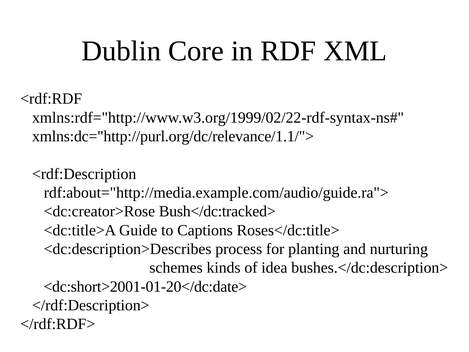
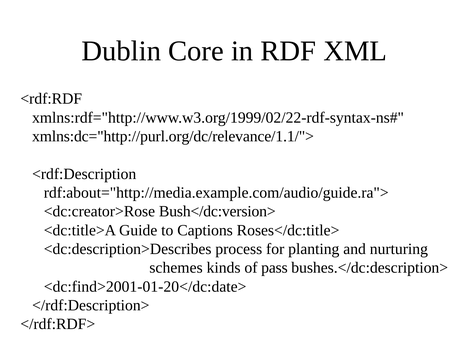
Bush</dc:tracked>: Bush</dc:tracked> -> Bush</dc:version>
idea: idea -> pass
<dc:short>2001-01-20</dc:date>: <dc:short>2001-01-20</dc:date> -> <dc:find>2001-01-20</dc:date>
